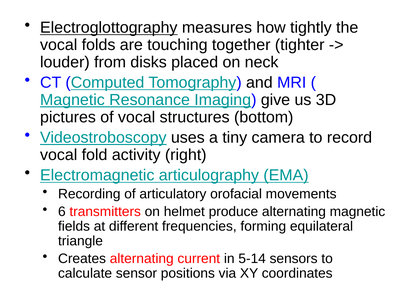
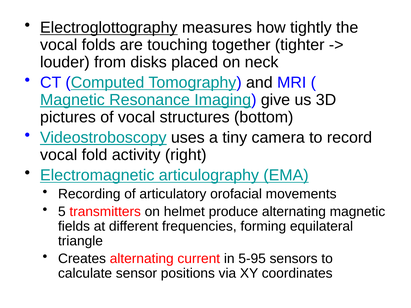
6: 6 -> 5
5-14: 5-14 -> 5-95
